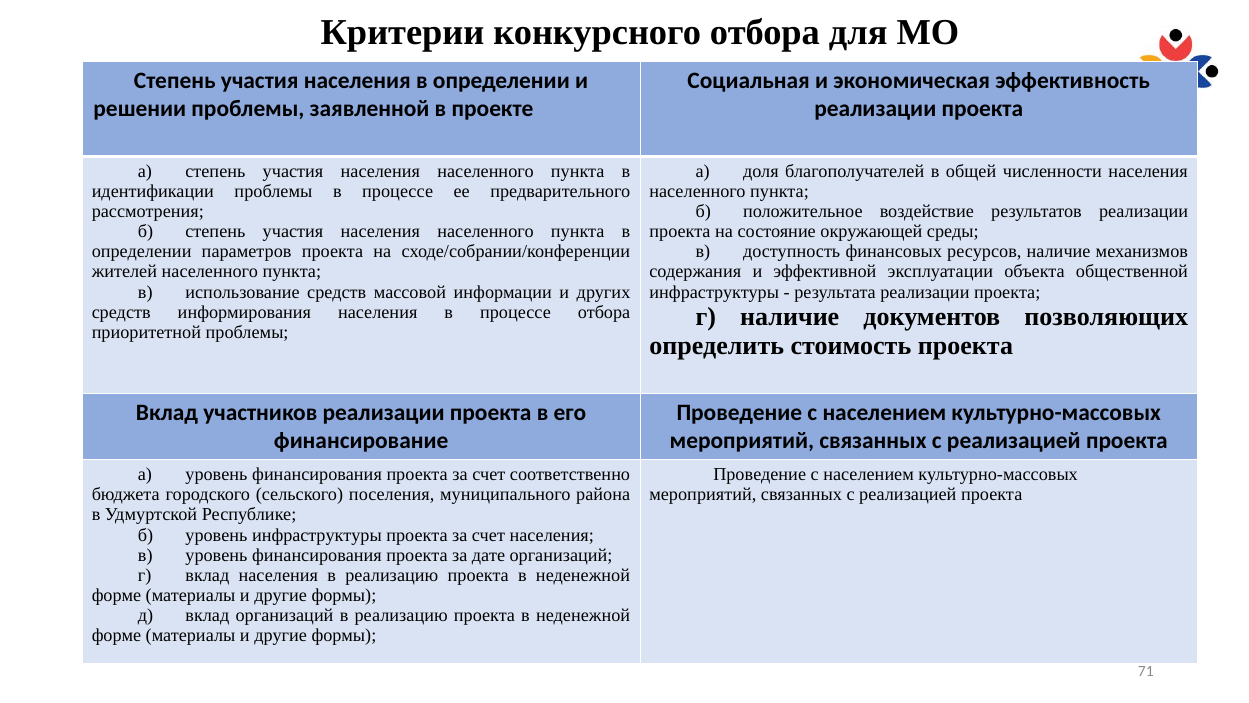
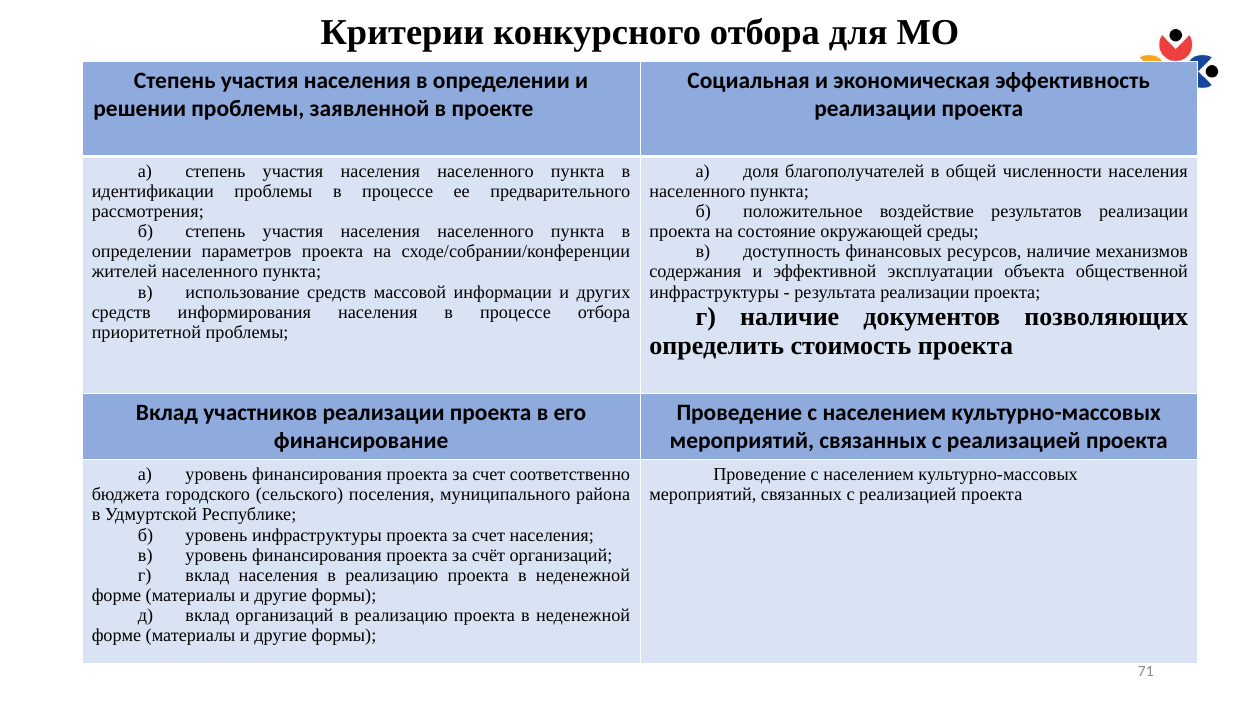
дате: дате -> счёт
